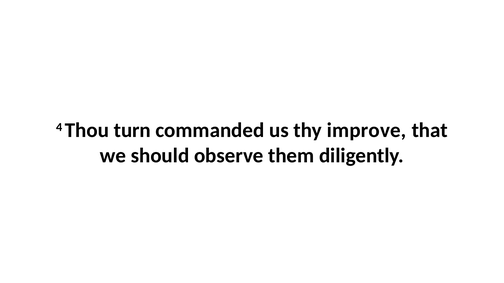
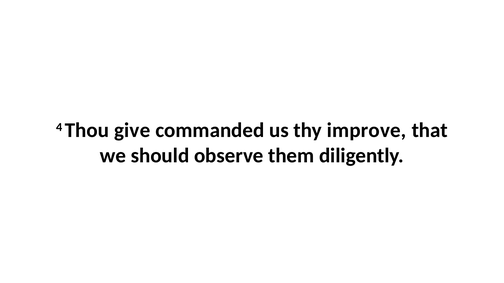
turn: turn -> give
